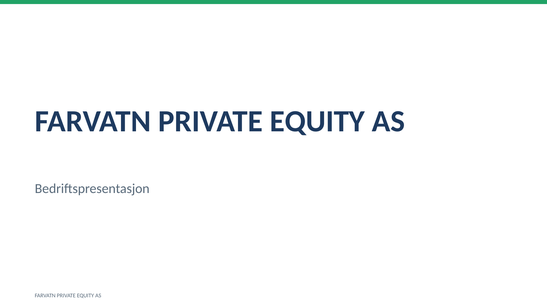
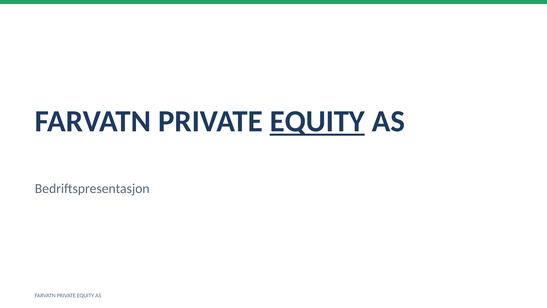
EQUITY at (317, 121) underline: none -> present
